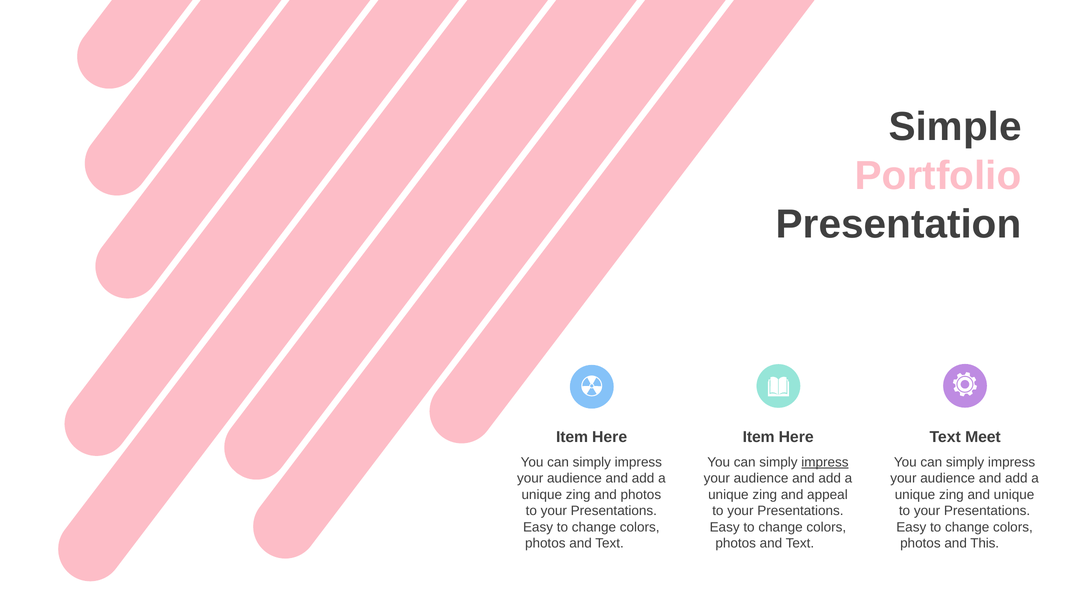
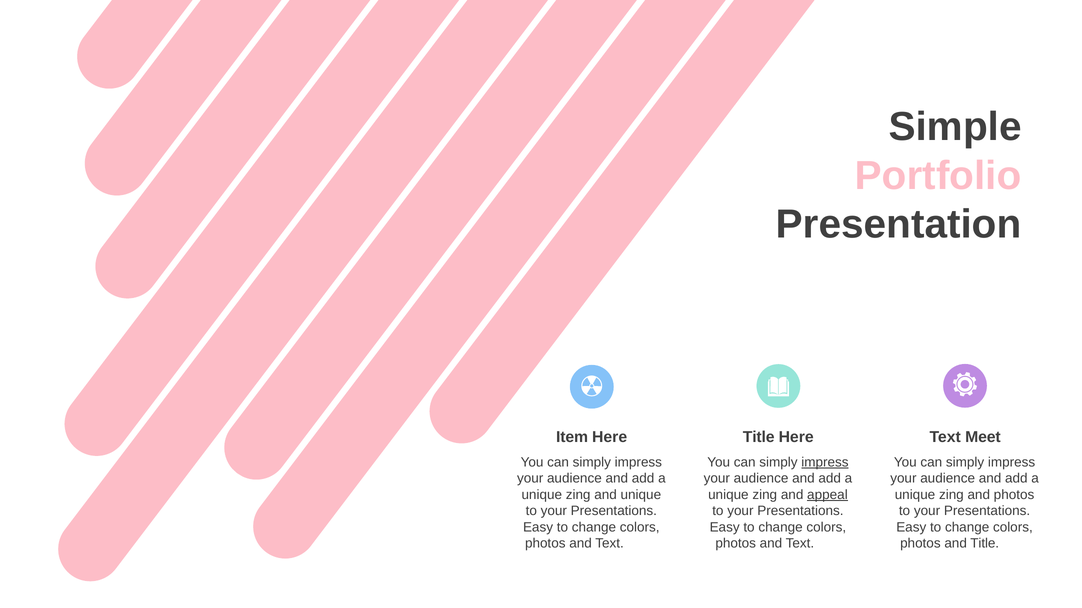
Item at (759, 438): Item -> Title
and photos: photos -> unique
appeal underline: none -> present
and unique: unique -> photos
and This: This -> Title
